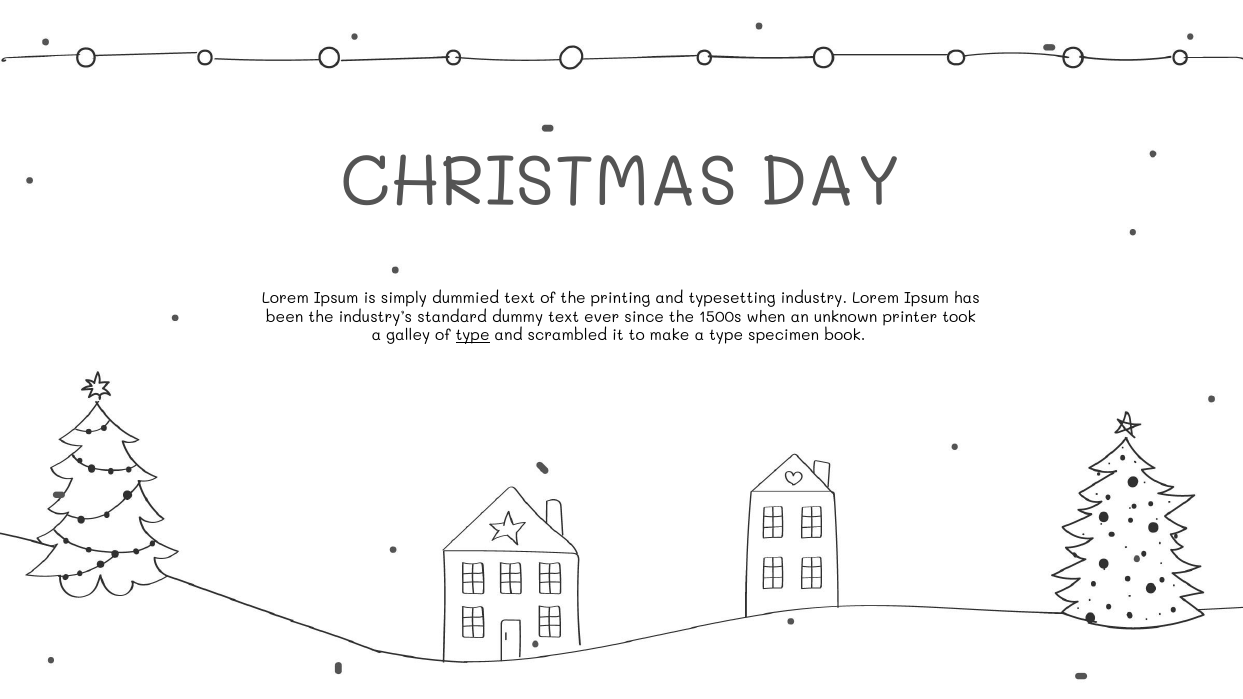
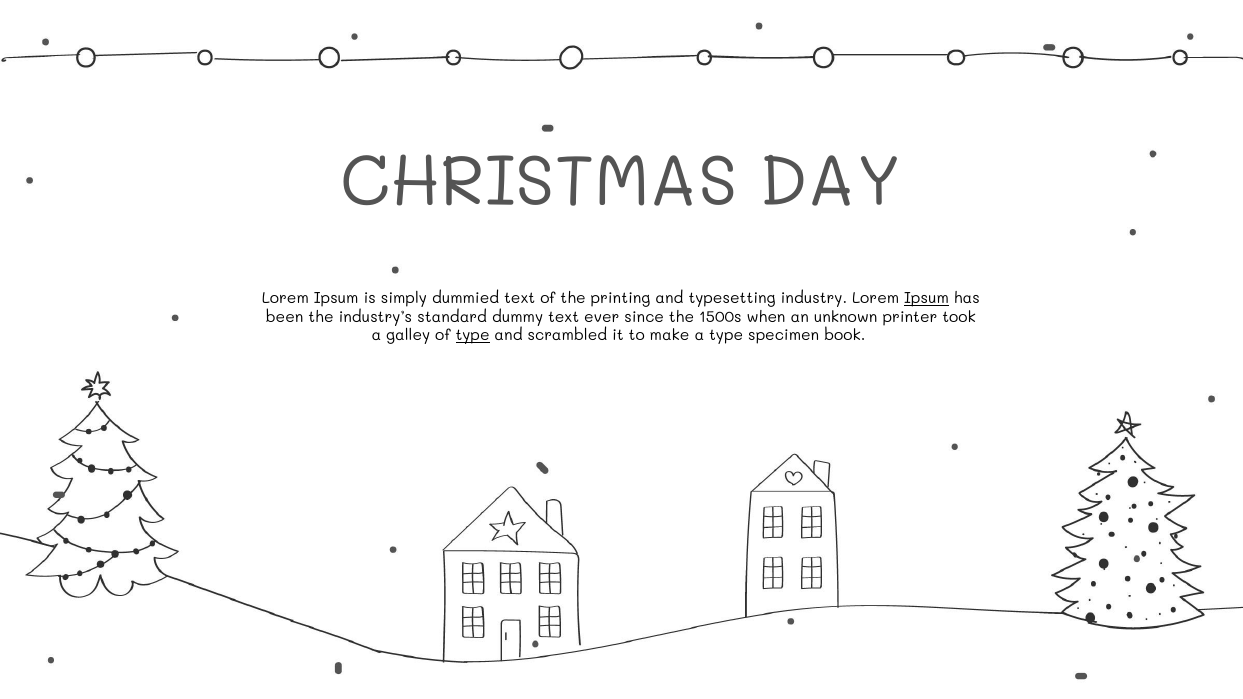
Ipsum at (927, 299) underline: none -> present
